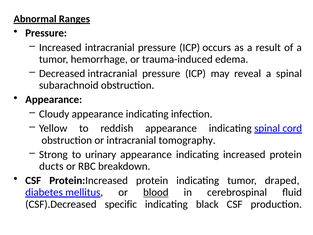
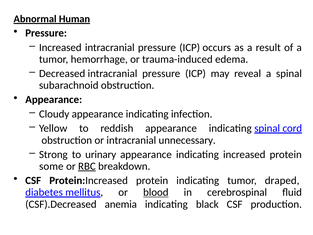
Ranges: Ranges -> Human
tomography: tomography -> unnecessary
ducts: ducts -> some
RBC underline: none -> present
specific: specific -> anemia
